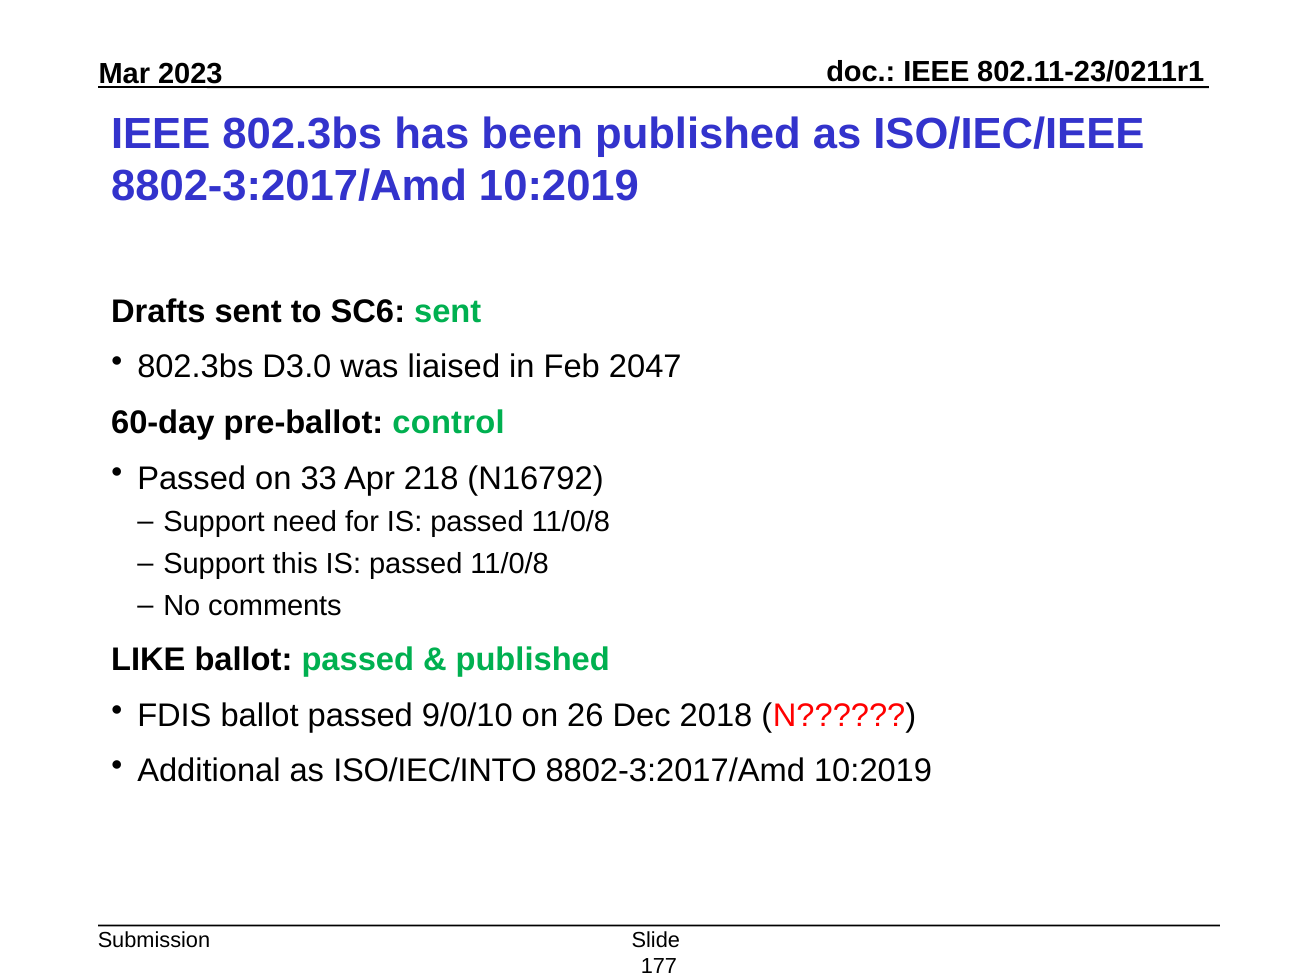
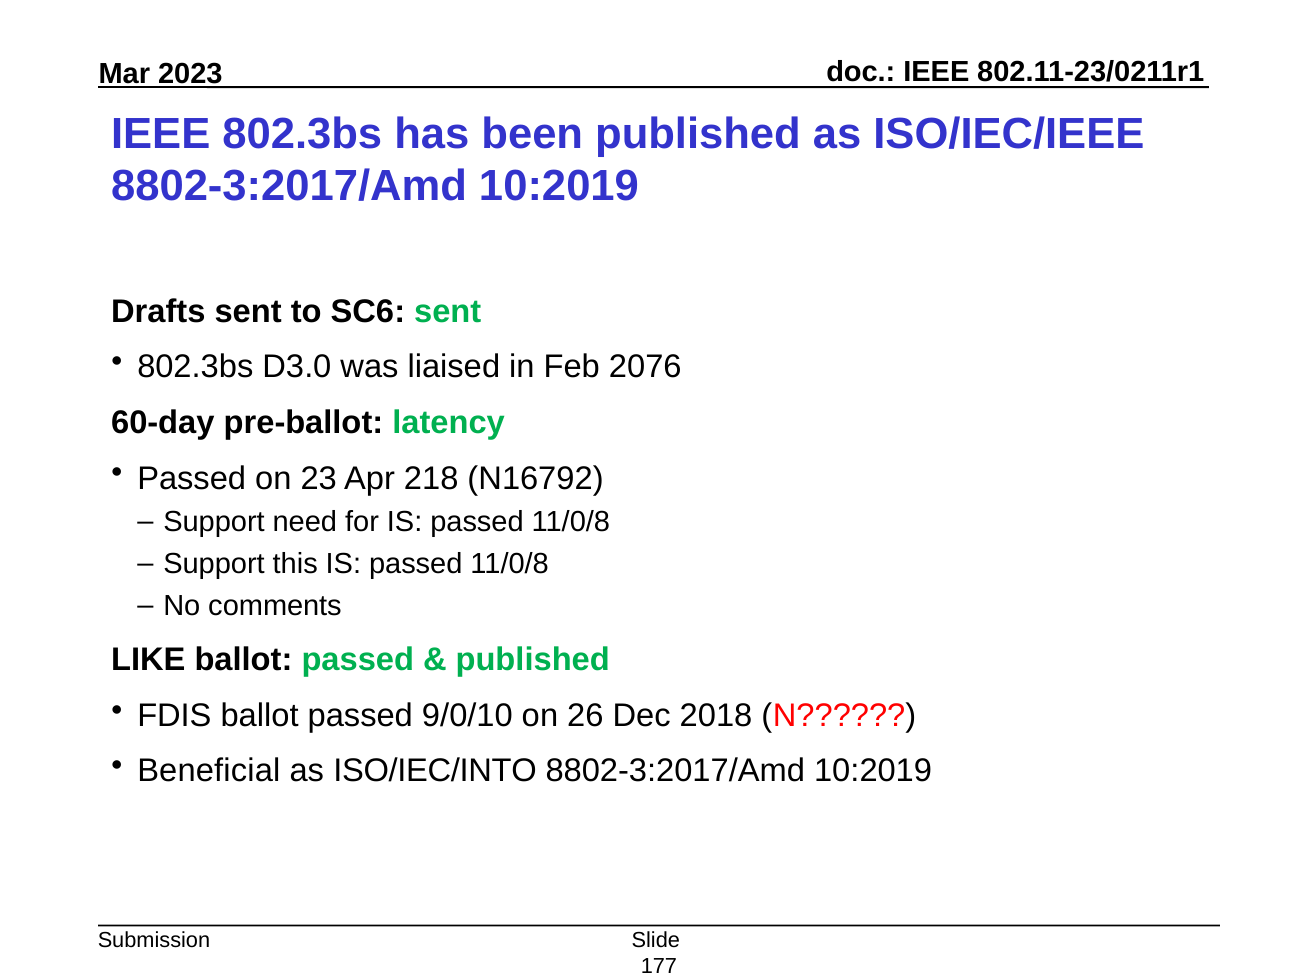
2047: 2047 -> 2076
control: control -> latency
33: 33 -> 23
Additional: Additional -> Beneficial
